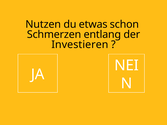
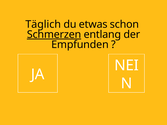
Nutzen: Nutzen -> Täglich
Schmerzen underline: none -> present
Investieren: Investieren -> Empfunden
